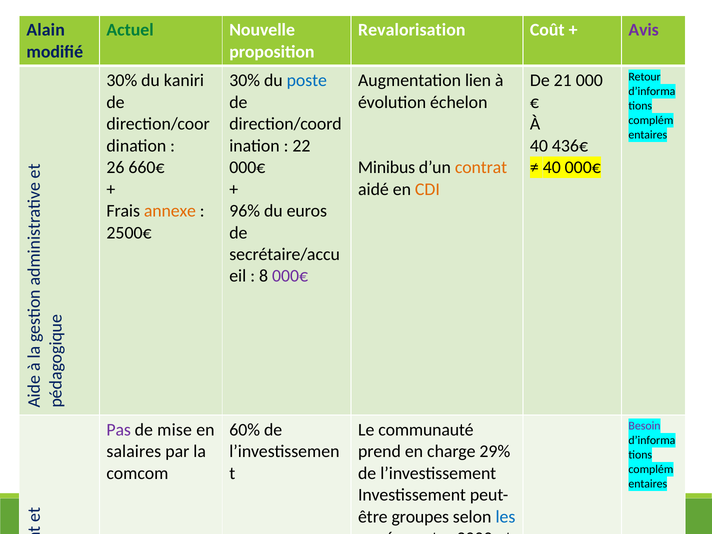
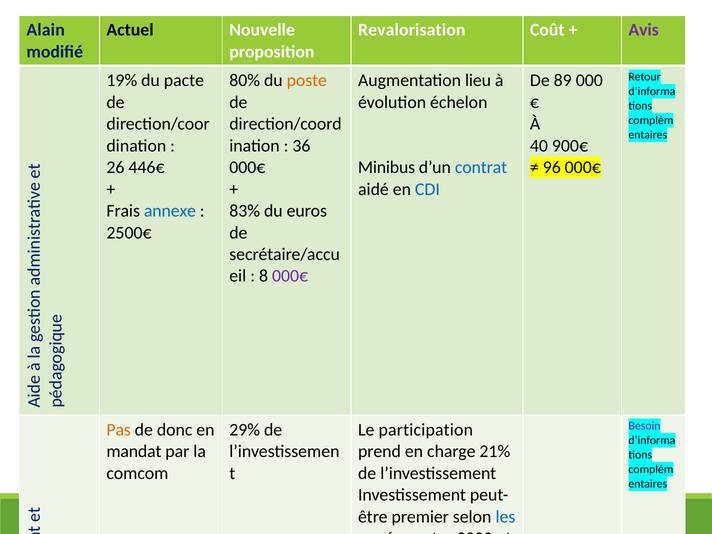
Actuel colour: green -> black
30% at (122, 81): 30% -> 19%
kaniri: kaniri -> pacte
30% at (245, 81): 30% -> 80%
poste colour: blue -> orange
lien: lien -> lieu
21: 21 -> 89
22: 22 -> 36
436€: 436€ -> 900€
660€: 660€ -> 446€
contrat colour: orange -> blue
40 at (552, 167): 40 -> 96
CDI colour: orange -> blue
annexe colour: orange -> blue
96%: 96% -> 83%
Pas colour: purple -> orange
mise: mise -> donc
60%: 60% -> 29%
communauté: communauté -> participation
salaires: salaires -> mandat
29%: 29% -> 21%
groupes: groupes -> premier
